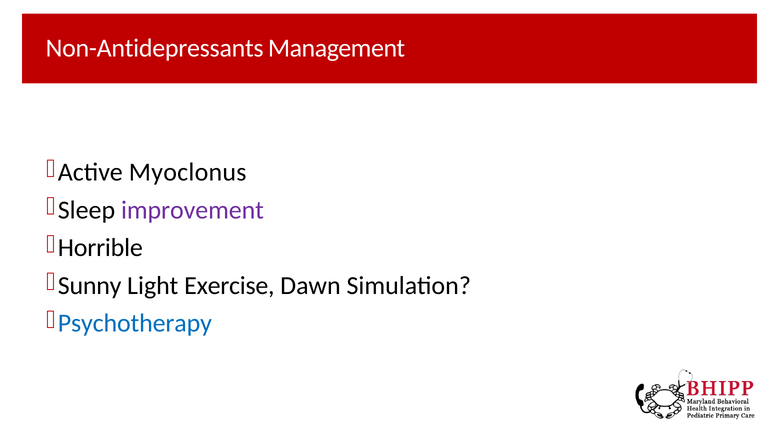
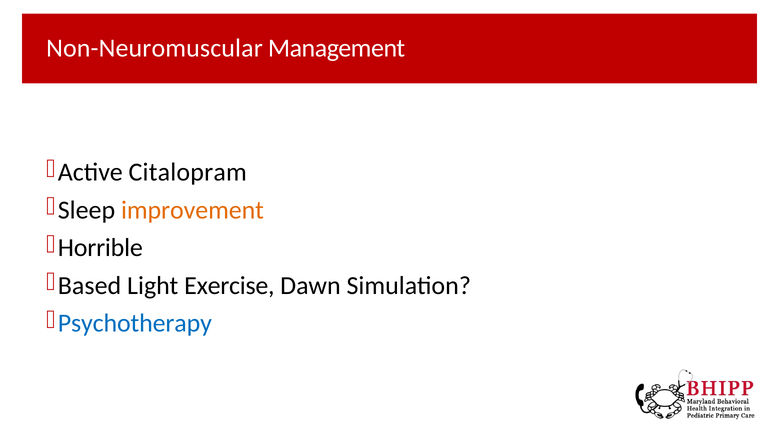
Non-Antidepressants: Non-Antidepressants -> Non-Neuromuscular
Myoclonus: Myoclonus -> Citalopram
improvement colour: purple -> orange
Sunny: Sunny -> Based
